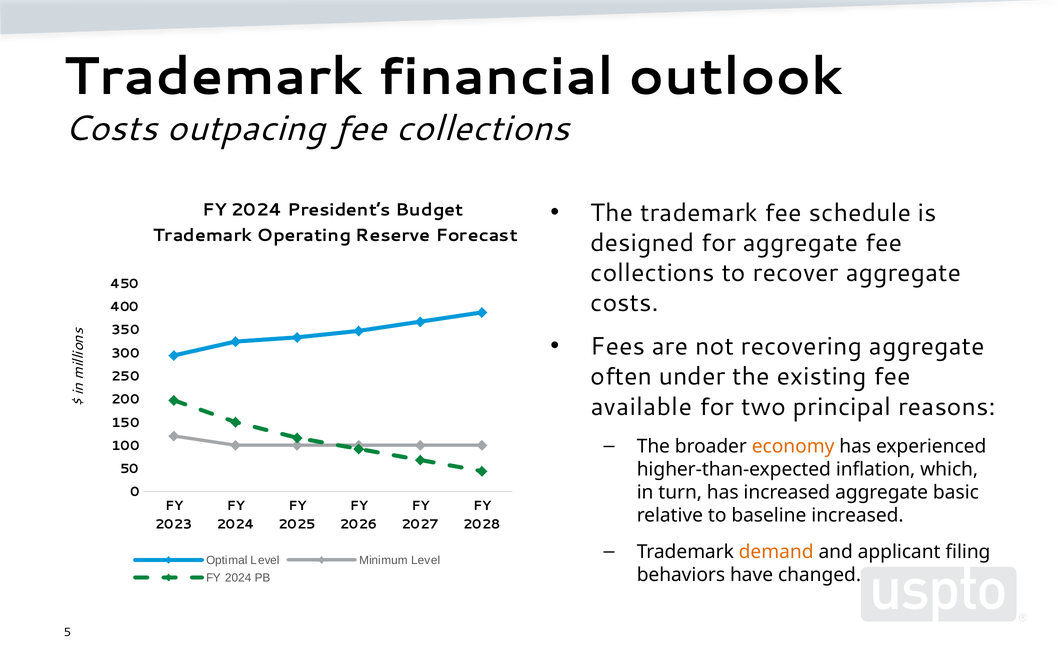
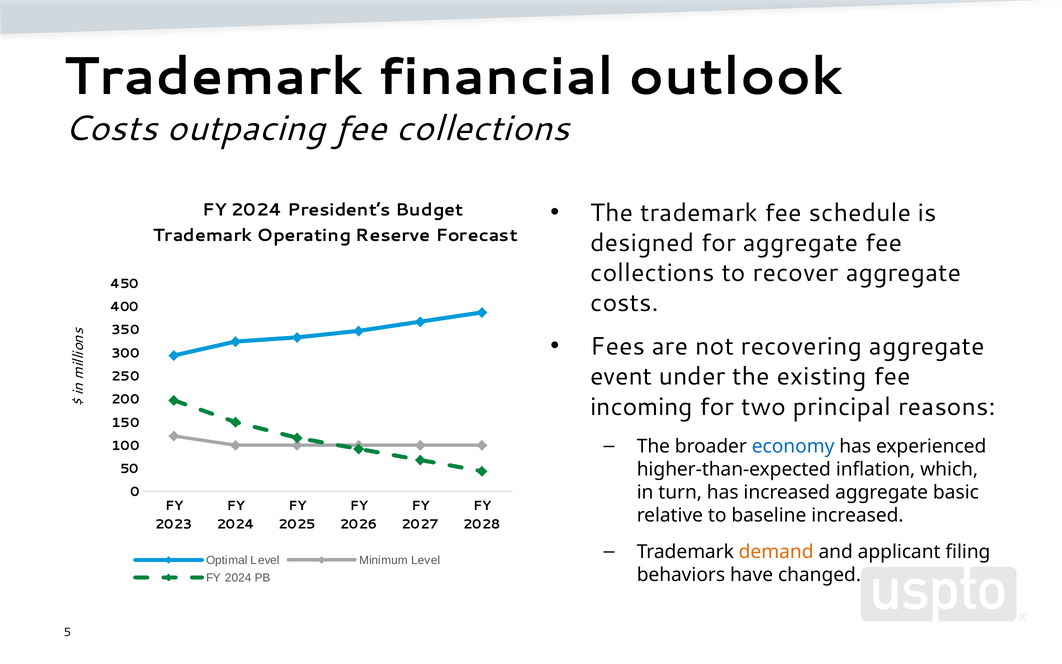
often: often -> event
available: available -> incoming
economy colour: orange -> blue
